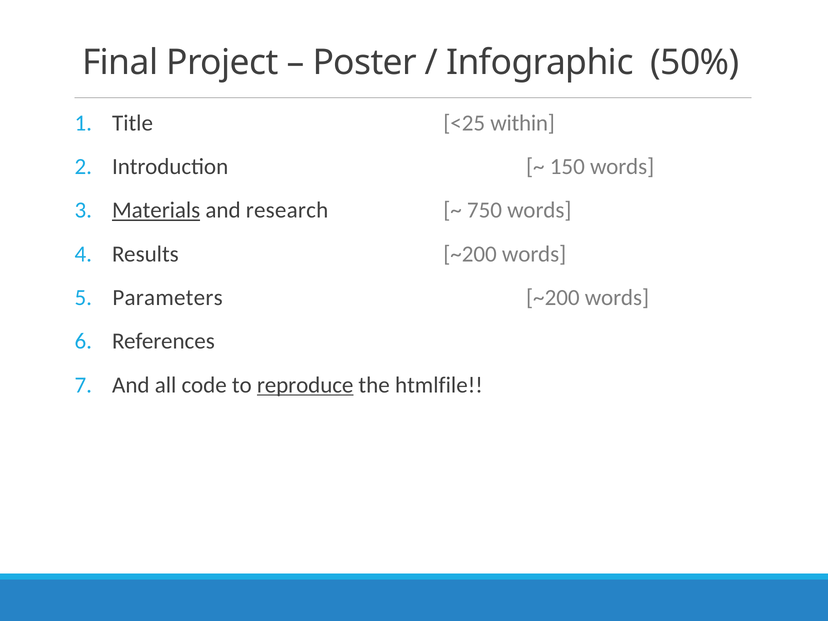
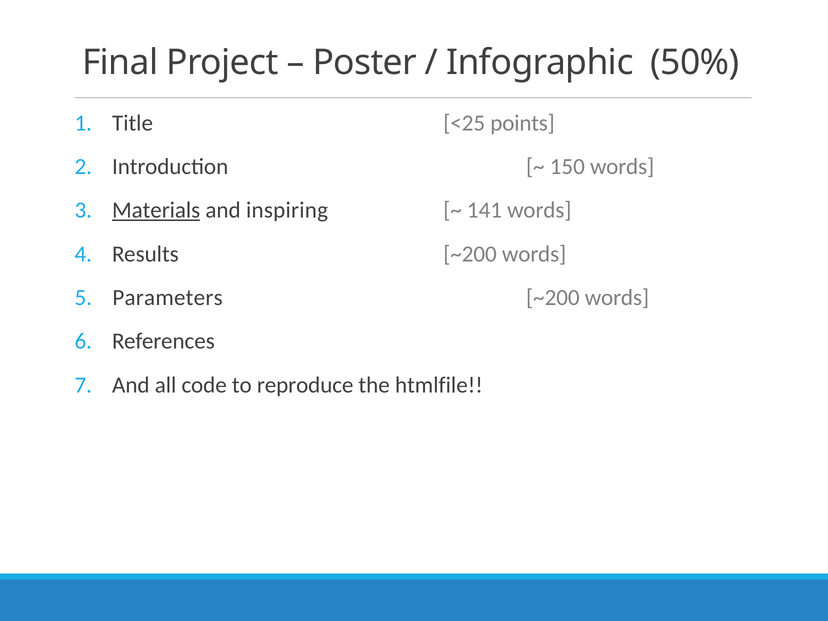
within: within -> points
research: research -> inspiring
750: 750 -> 141
reproduce underline: present -> none
